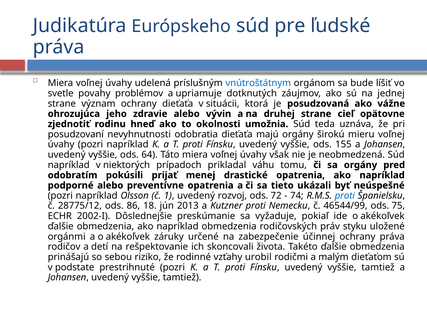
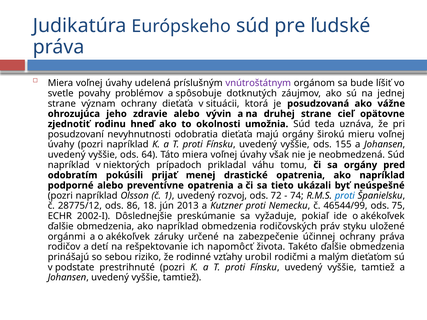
vnútroštátnym colour: blue -> purple
upriamuje: upriamuje -> spôsobuje
skoncovali: skoncovali -> napomôcť
